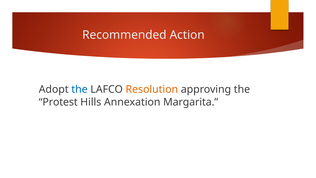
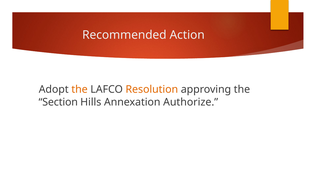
the at (80, 89) colour: blue -> orange
Protest: Protest -> Section
Margarita: Margarita -> Authorize
